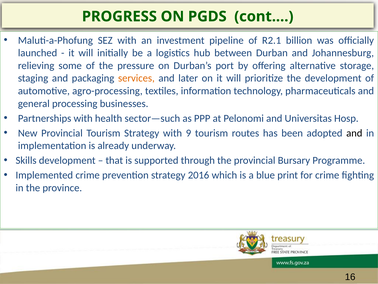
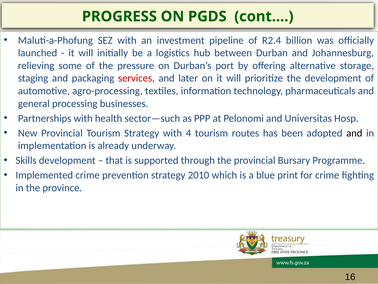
R2.1: R2.1 -> R2.4
services colour: orange -> red
9: 9 -> 4
2016: 2016 -> 2010
